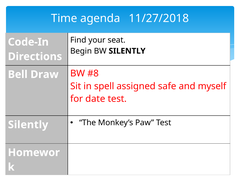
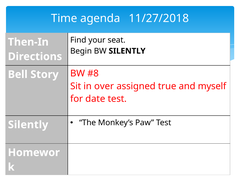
Code-In: Code-In -> Then-In
Draw: Draw -> Story
spell: spell -> over
safe: safe -> true
